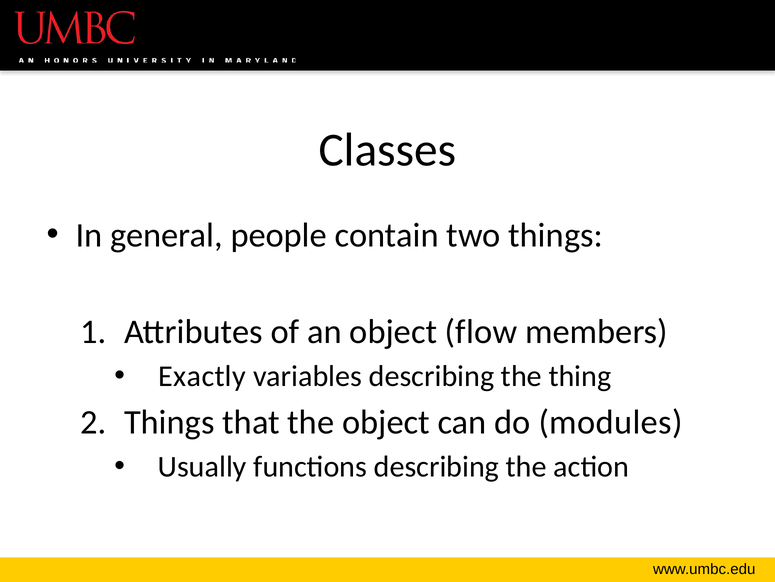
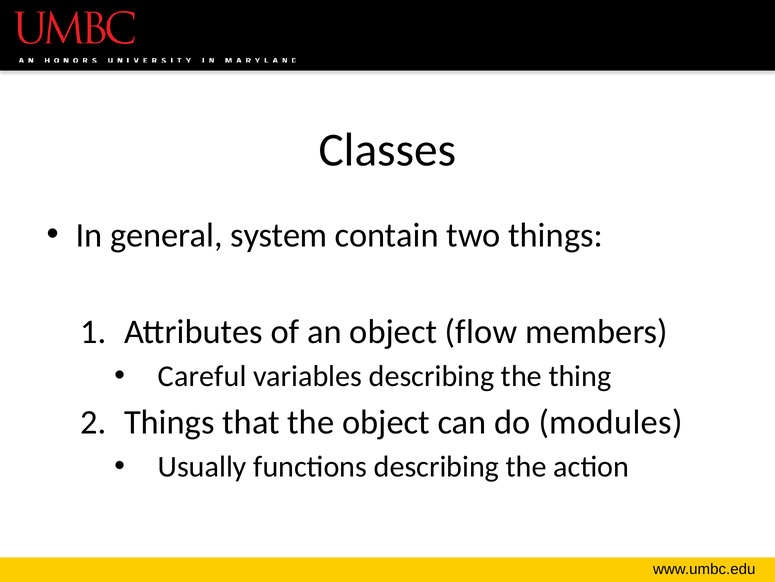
people: people -> system
Exactly: Exactly -> Careful
